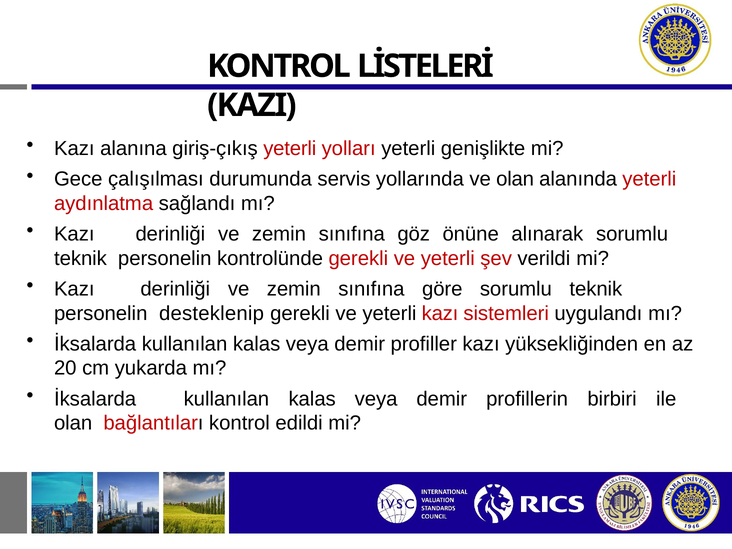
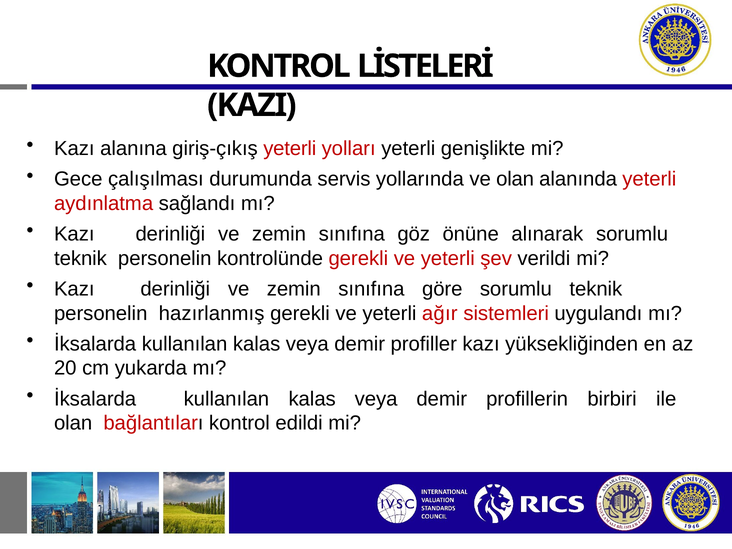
desteklenip: desteklenip -> hazırlanmış
yeterli kazı: kazı -> ağır
